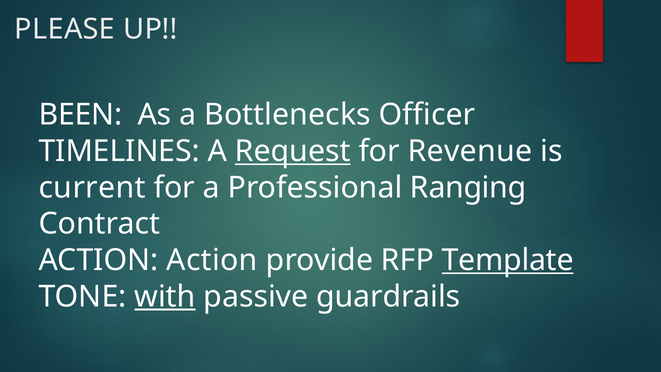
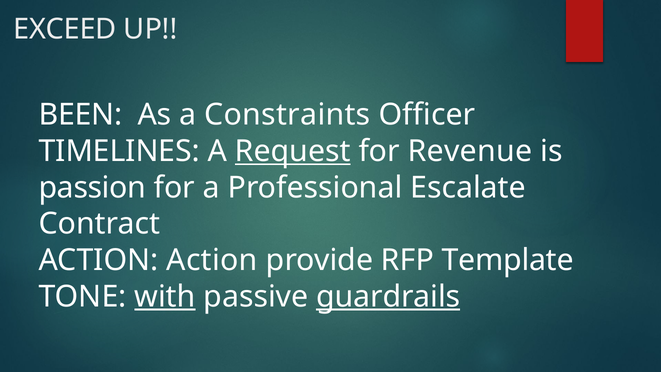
PLEASE: PLEASE -> EXCEED
Bottlenecks: Bottlenecks -> Constraints
current: current -> passion
Ranging: Ranging -> Escalate
Template underline: present -> none
guardrails underline: none -> present
